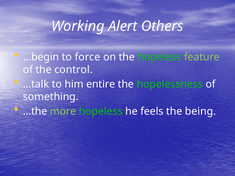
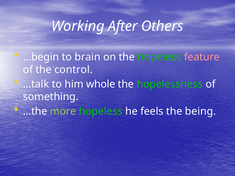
Alert: Alert -> After
force: force -> brain
feature colour: light green -> pink
entire: entire -> whole
